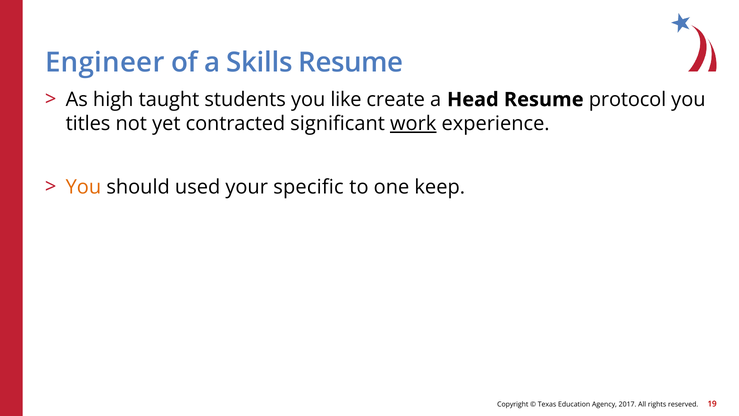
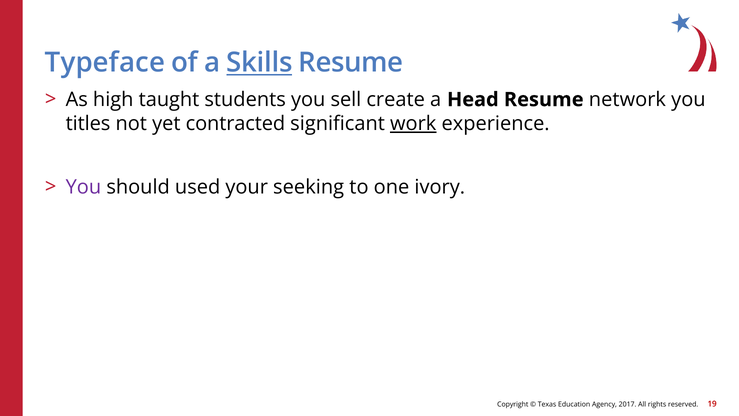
Engineer: Engineer -> Typeface
Skills underline: none -> present
like: like -> sell
protocol: protocol -> network
You at (83, 187) colour: orange -> purple
specific: specific -> seeking
keep: keep -> ivory
